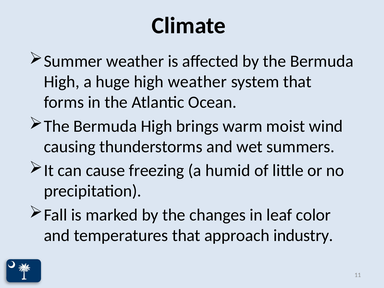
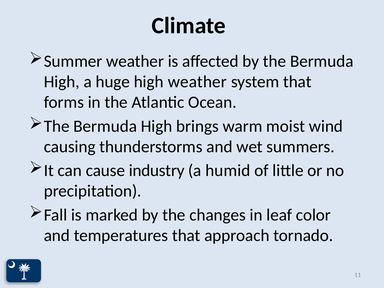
freezing: freezing -> industry
industry: industry -> tornado
